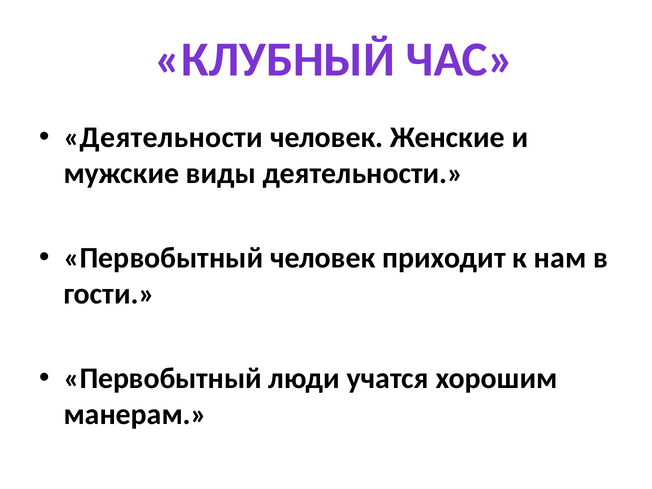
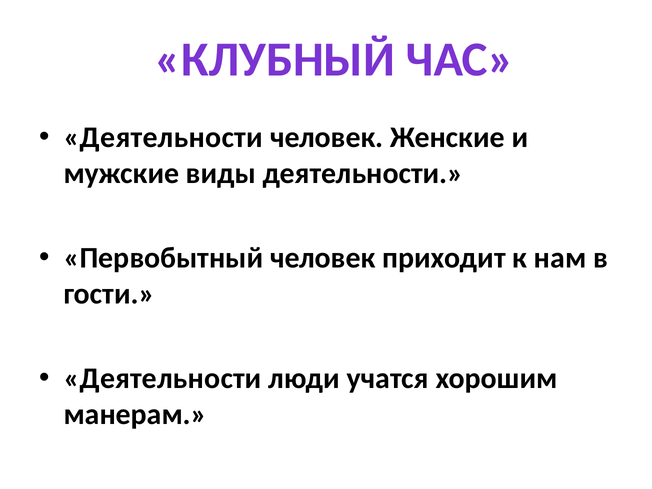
Первобытный at (163, 379): Первобытный -> Деятельности
